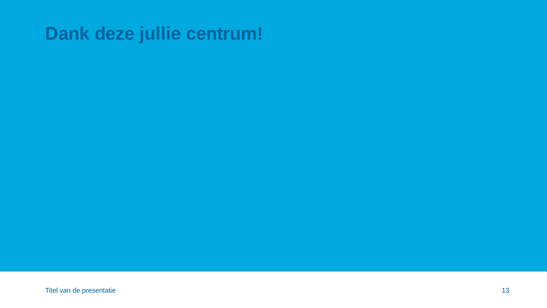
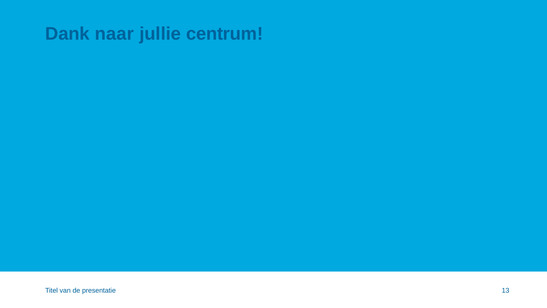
deze: deze -> naar
